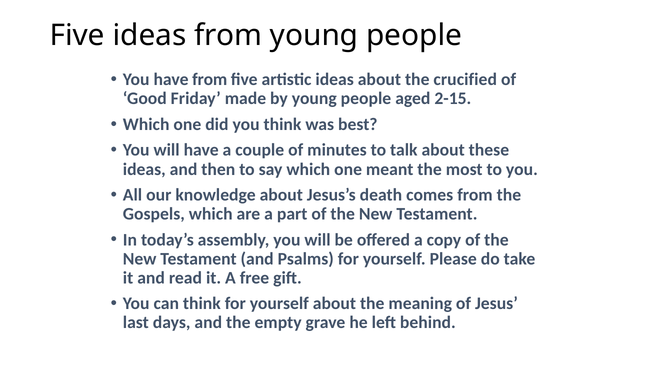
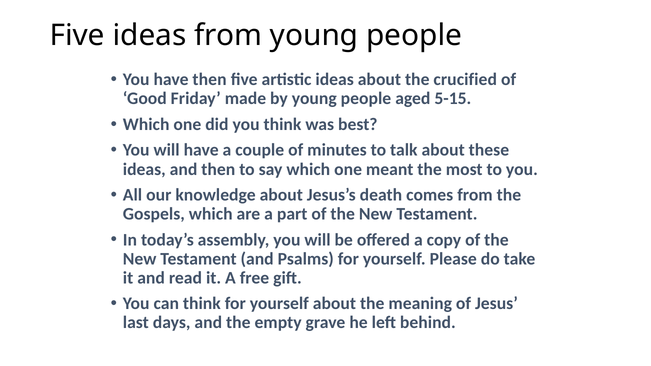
have from: from -> then
2-15: 2-15 -> 5-15
